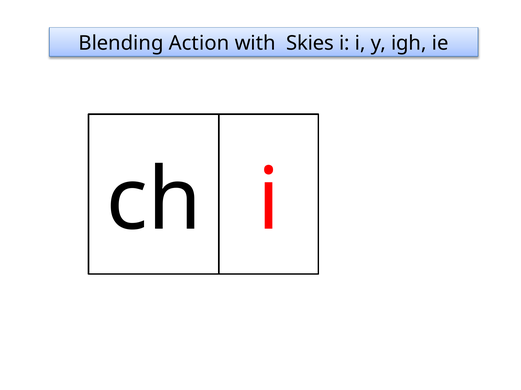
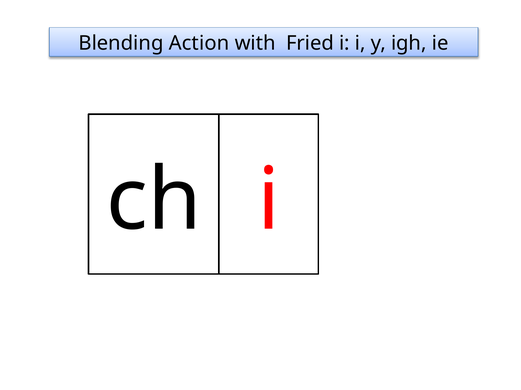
Skies: Skies -> Fried
